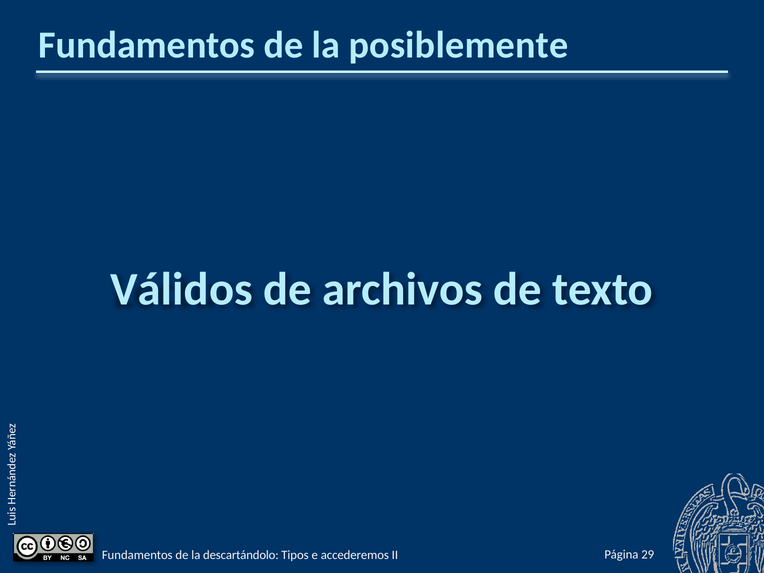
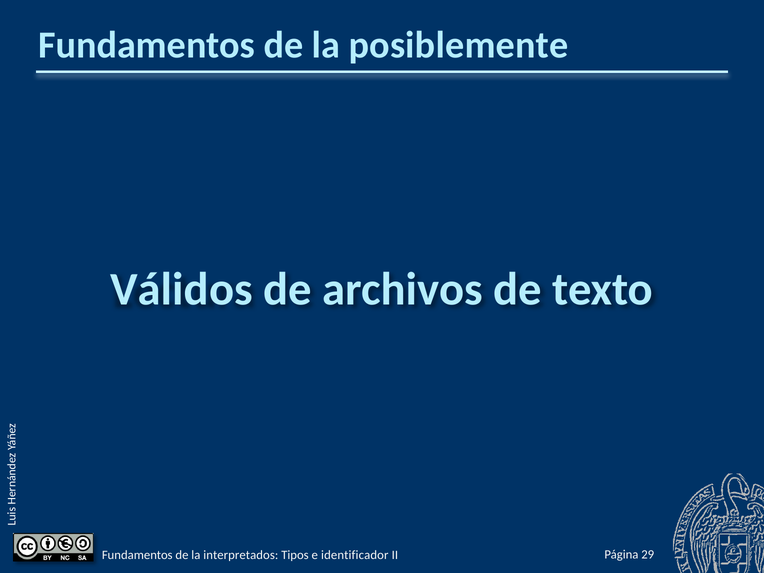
descartándolo: descartándolo -> interpretados
accederemos: accederemos -> identificador
